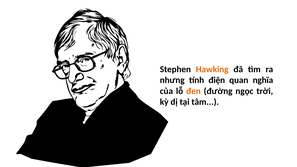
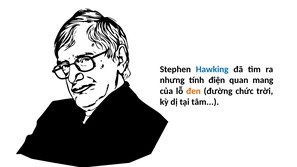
Hawking colour: orange -> blue
nghĩa: nghĩa -> mang
ngọc: ngọc -> chức
